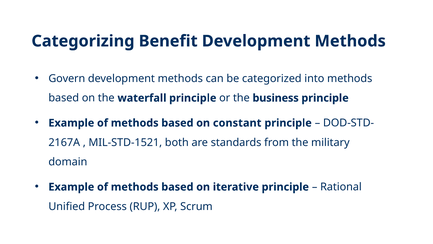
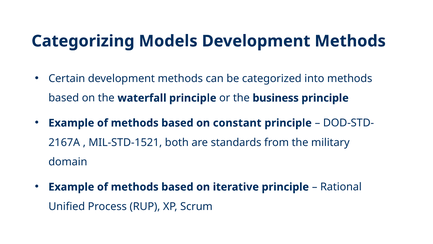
Benefit: Benefit -> Models
Govern: Govern -> Certain
